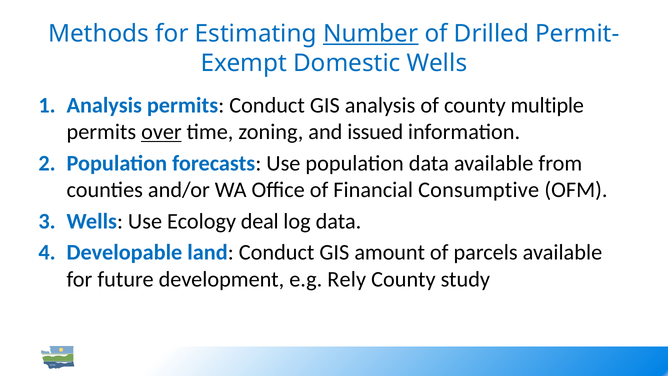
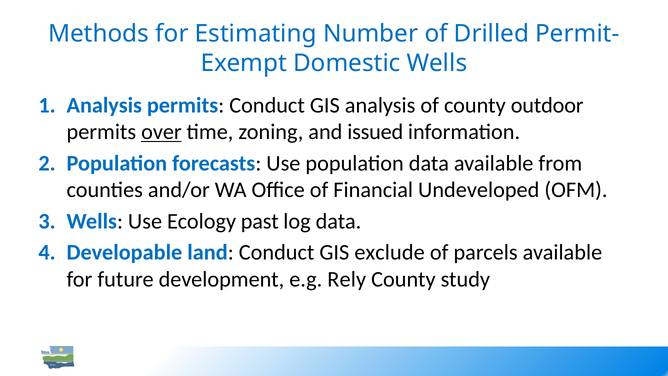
Number underline: present -> none
multiple: multiple -> outdoor
Consumptive: Consumptive -> Undeveloped
deal: deal -> past
amount: amount -> exclude
